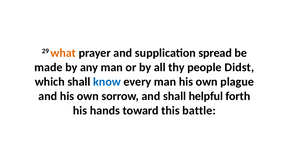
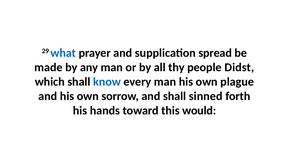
what colour: orange -> blue
helpful: helpful -> sinned
battle: battle -> would
